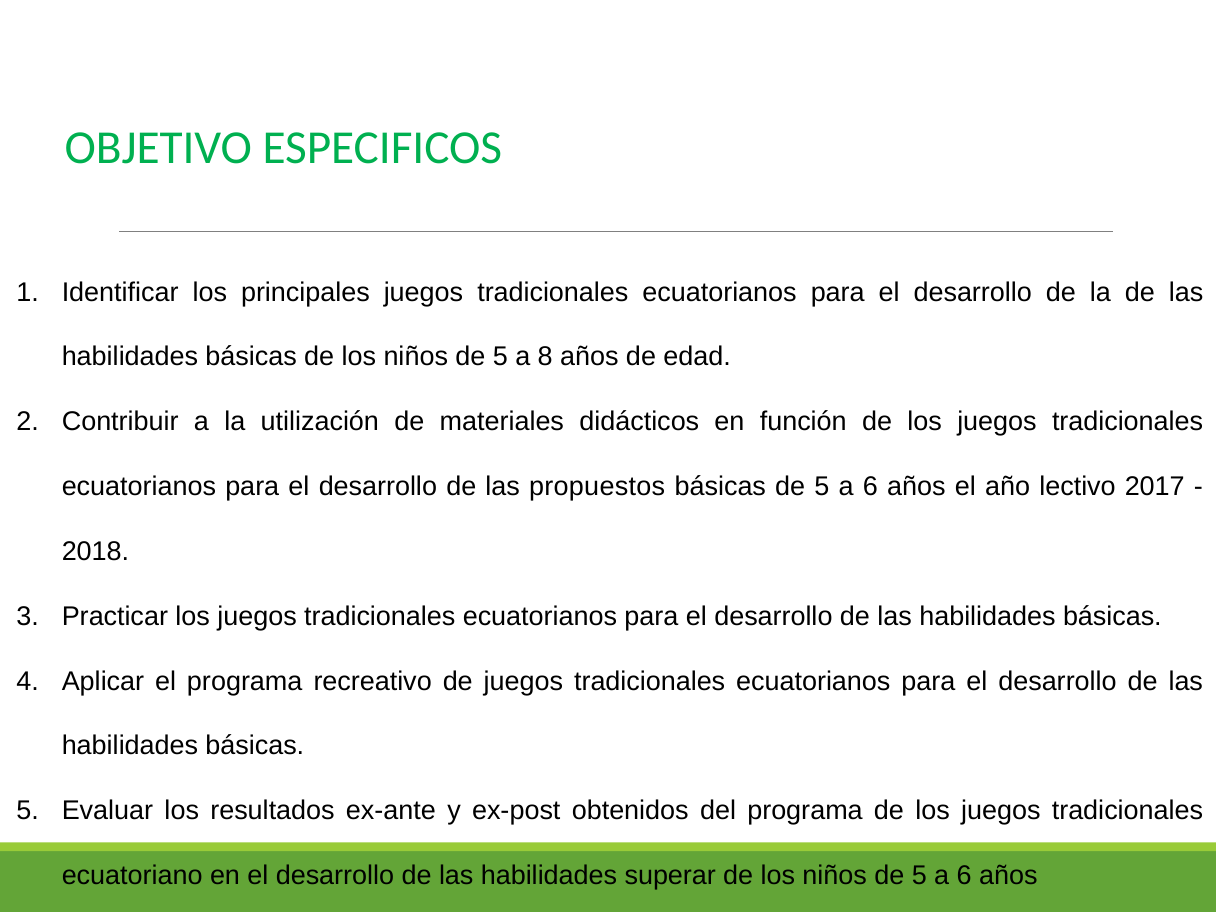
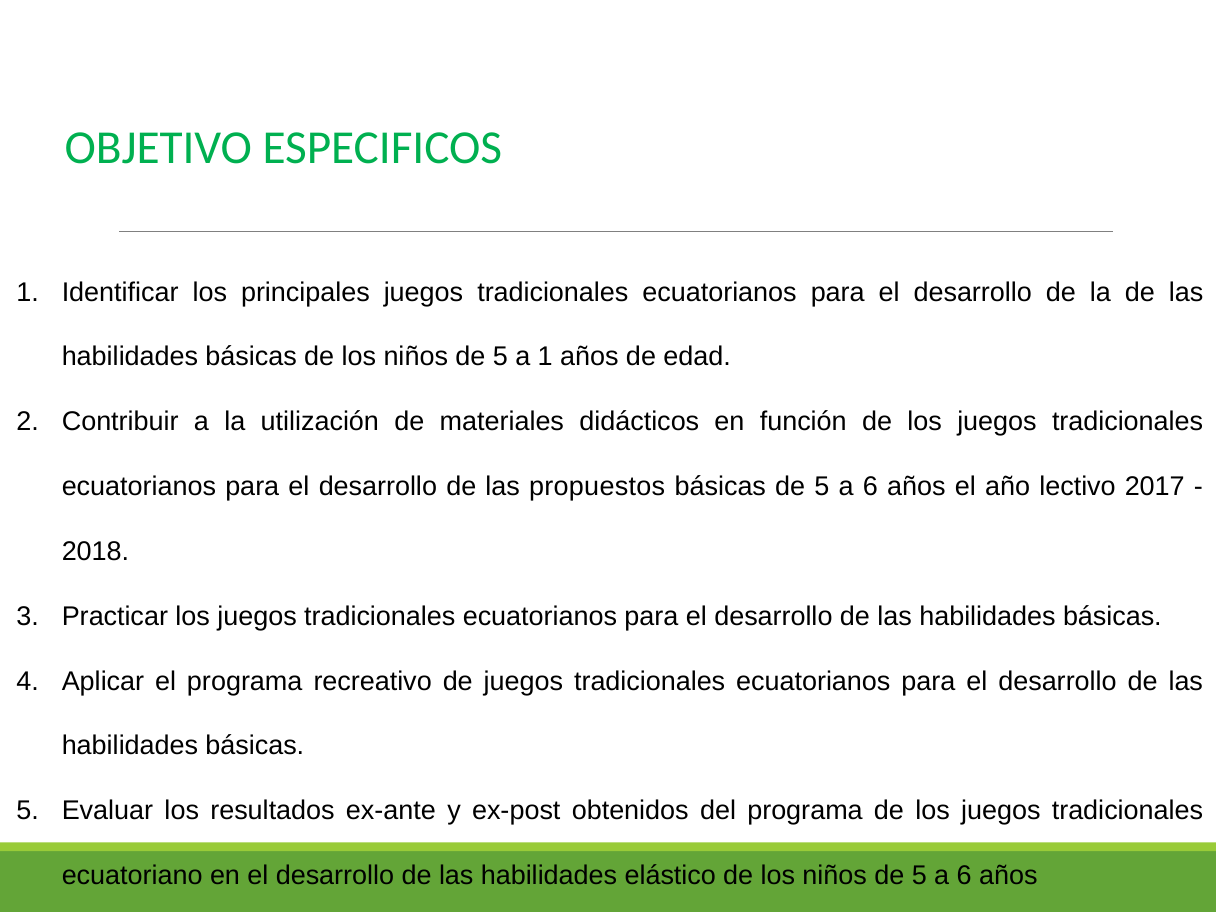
a 8: 8 -> 1
superar: superar -> elástico
